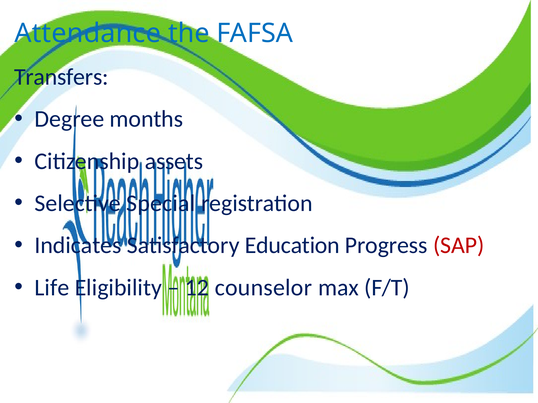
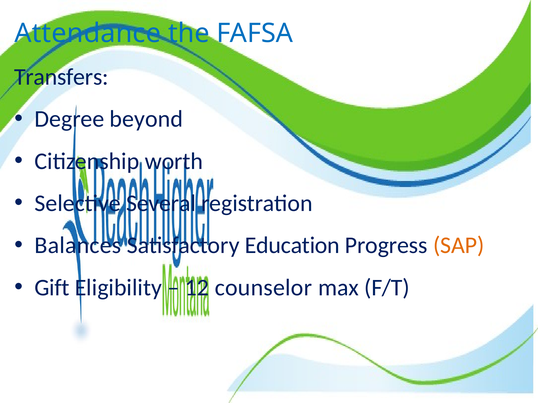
months: months -> beyond
assets: assets -> worth
Special: Special -> Several
Indicates: Indicates -> Balances
SAP colour: red -> orange
Life: Life -> Gift
